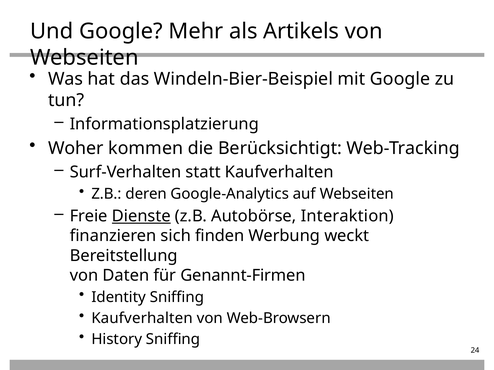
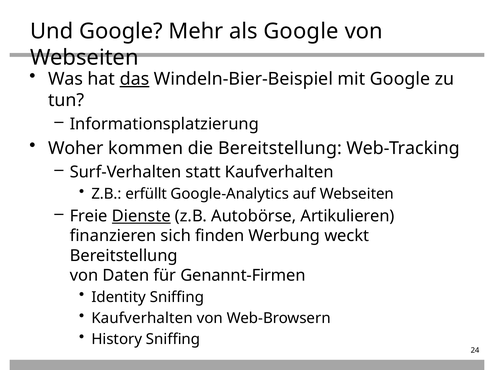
als Artikels: Artikels -> Google
das underline: none -> present
die Berücksichtigt: Berücksichtigt -> Bereitstellung
deren: deren -> erfüllt
Interaktion: Interaktion -> Artikulieren
